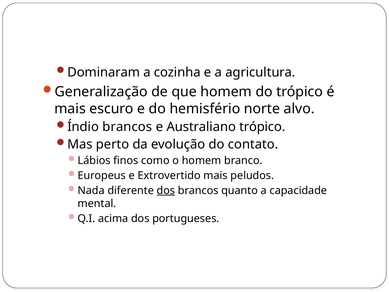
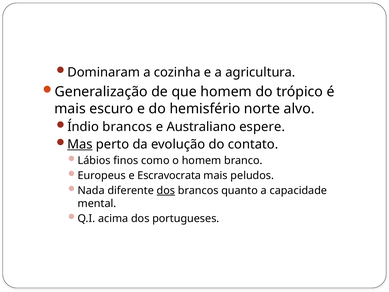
Australiano trópico: trópico -> espere
Mas underline: none -> present
Extrovertido: Extrovertido -> Escravocrata
